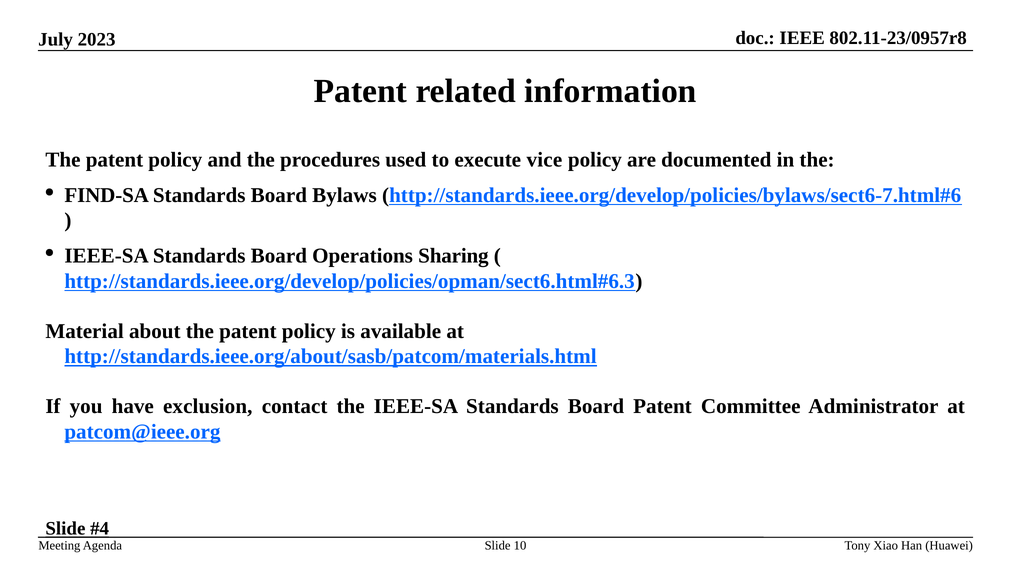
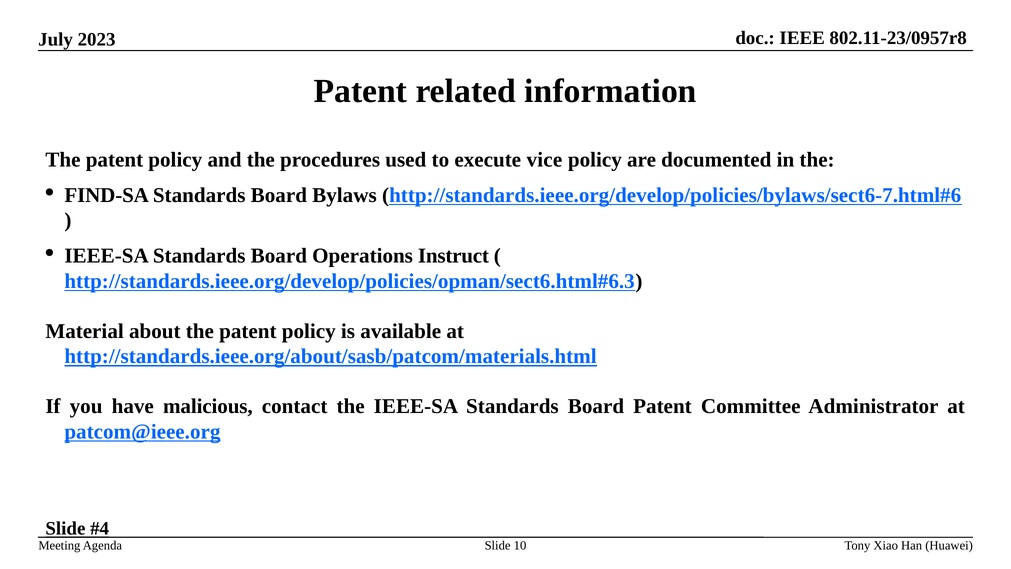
Sharing: Sharing -> Instruct
exclusion: exclusion -> malicious
